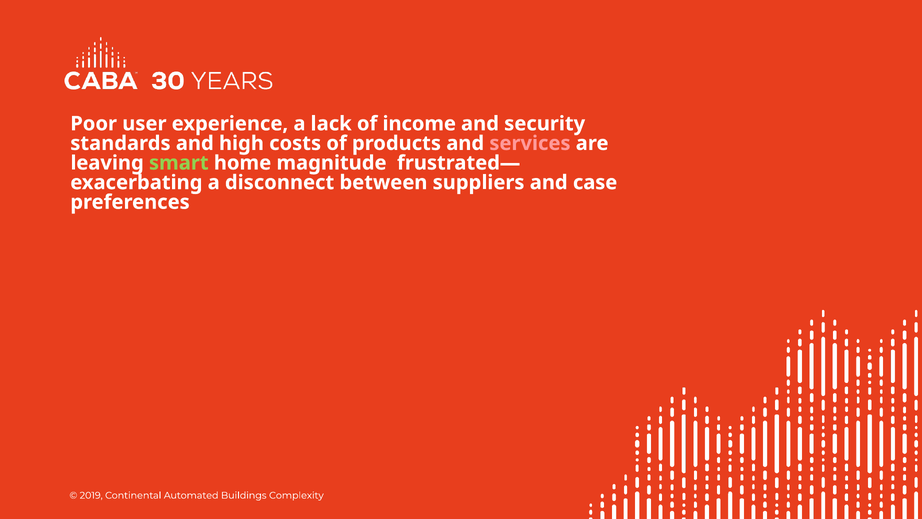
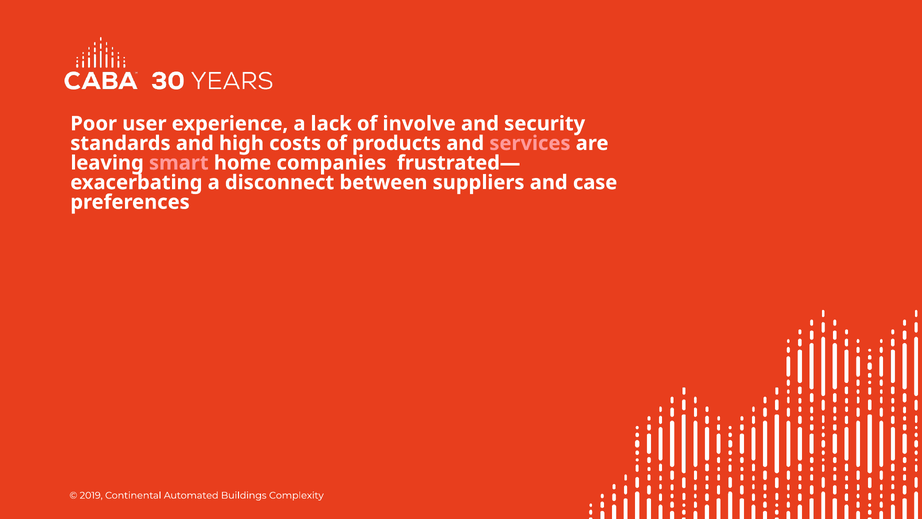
income: income -> involve
smart colour: light green -> pink
magnitude: magnitude -> companies
